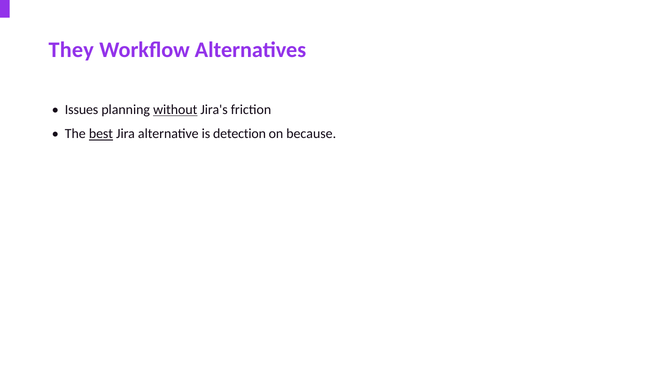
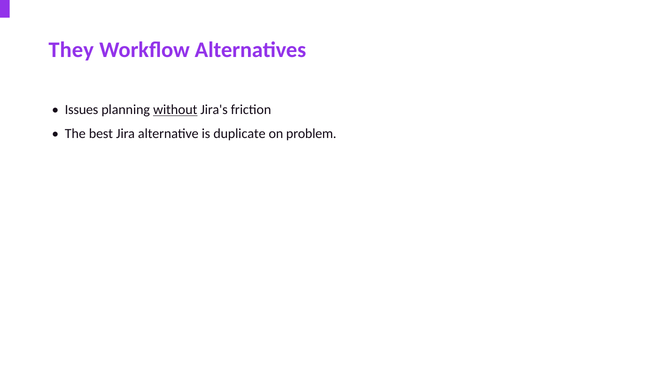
best underline: present -> none
detection: detection -> duplicate
because: because -> problem
